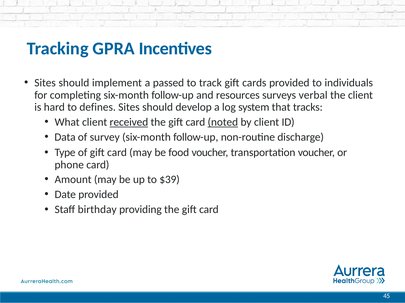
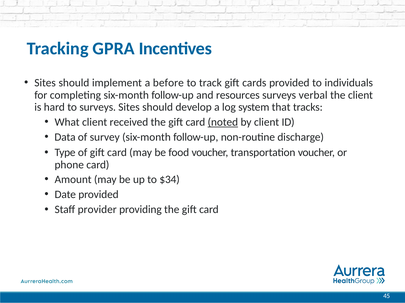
passed: passed -> before
to defines: defines -> surveys
received underline: present -> none
$39: $39 -> $34
birthday: birthday -> provider
